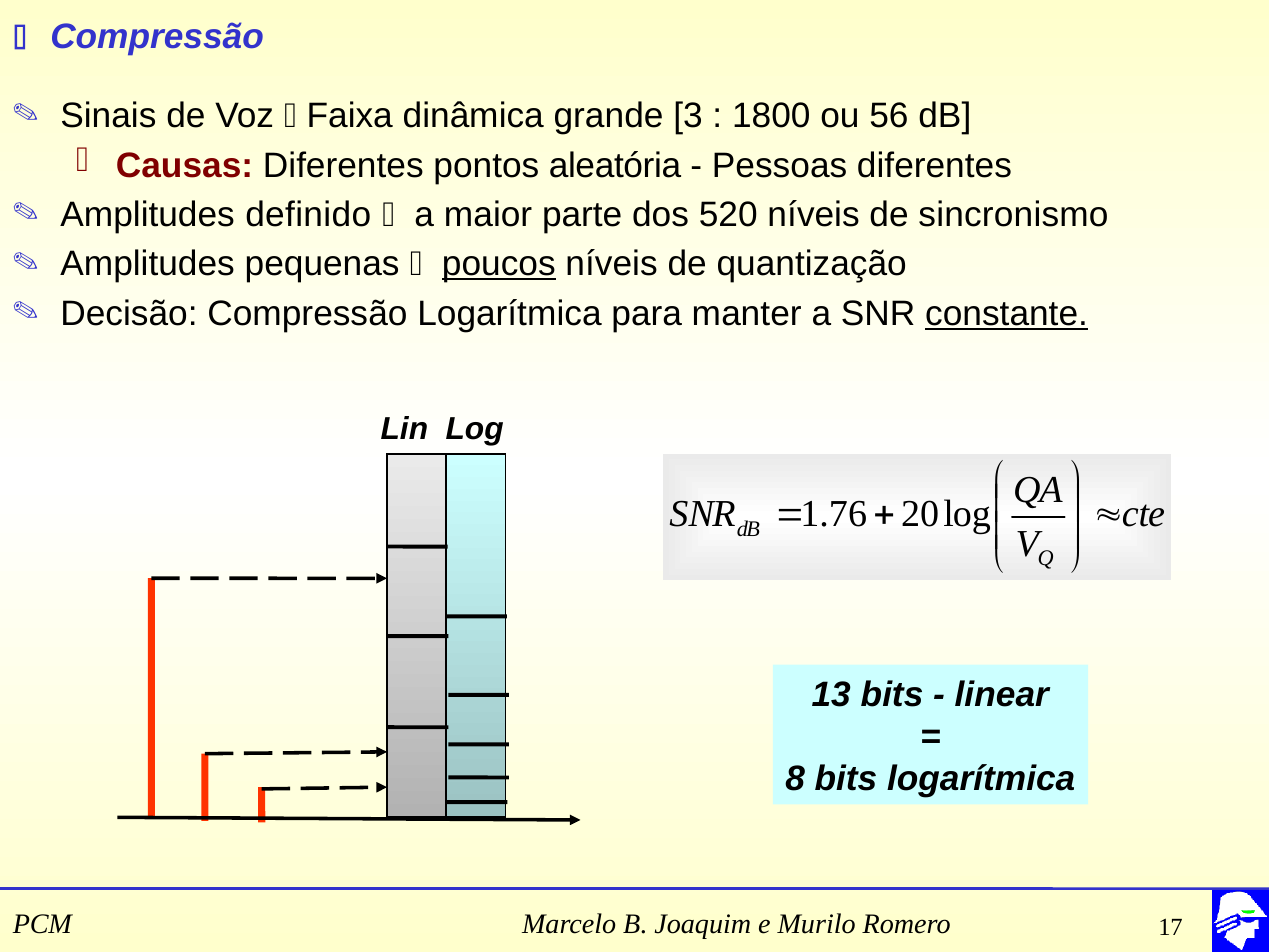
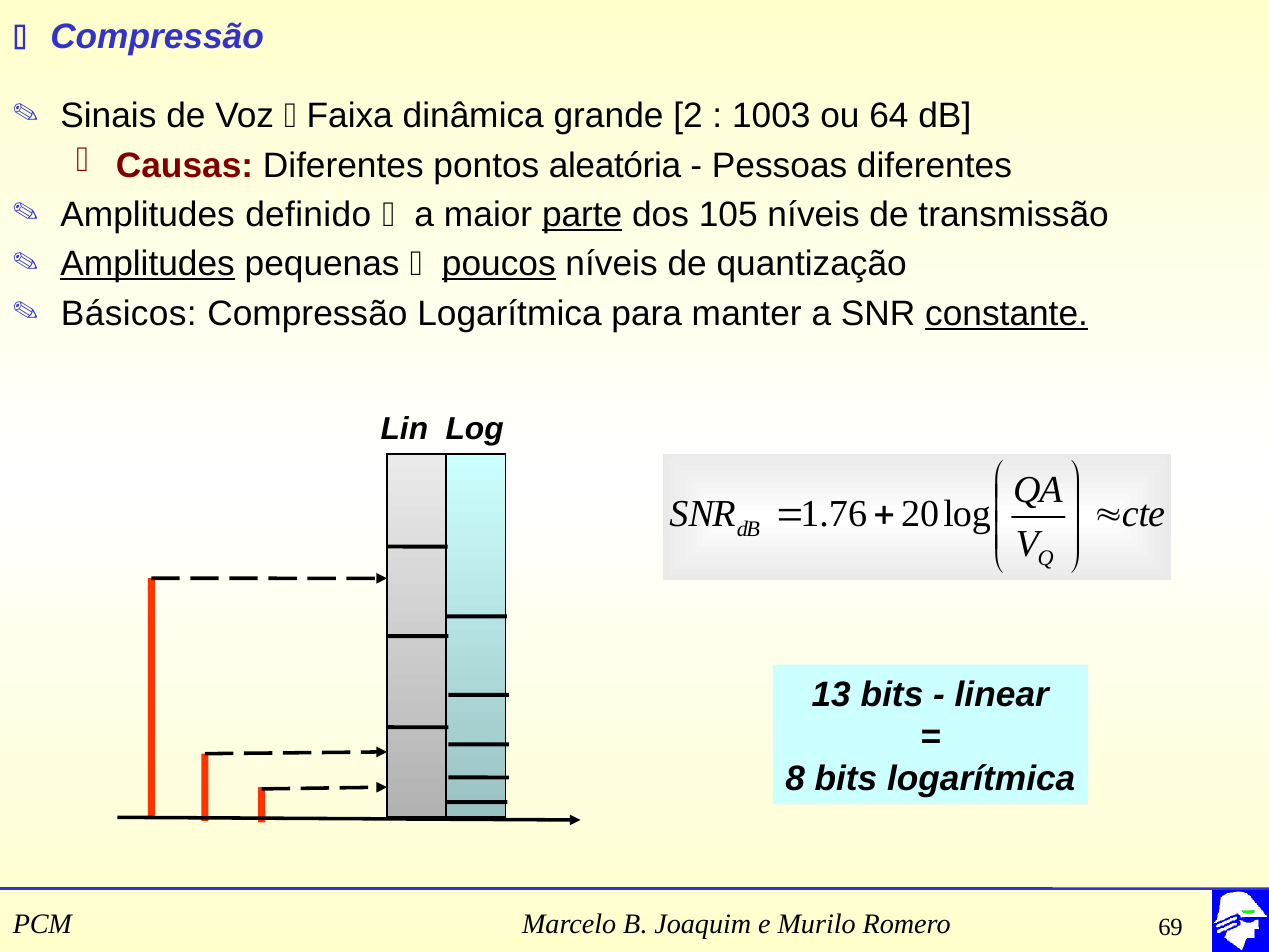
3: 3 -> 2
1800: 1800 -> 1003
56: 56 -> 64
parte underline: none -> present
520: 520 -> 105
sincronismo: sincronismo -> transmissão
Amplitudes at (148, 264) underline: none -> present
Decisão: Decisão -> Básicos
17: 17 -> 69
